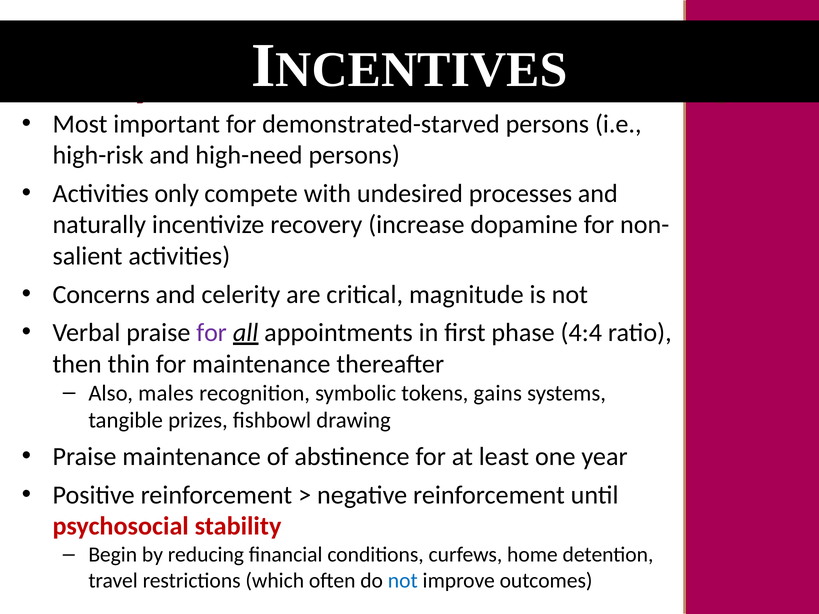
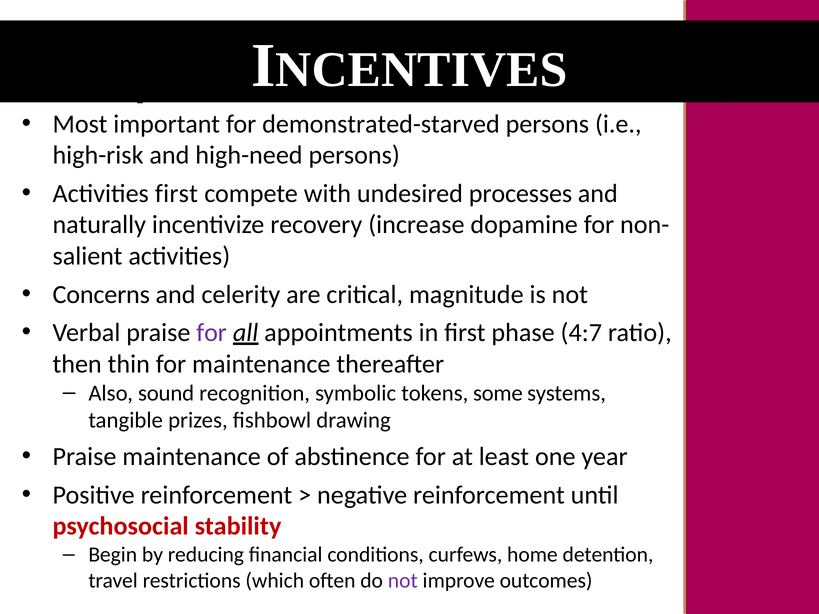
Activities only: only -> first
4:4: 4:4 -> 4:7
males: males -> sound
gains: gains -> some
not at (403, 581) colour: blue -> purple
